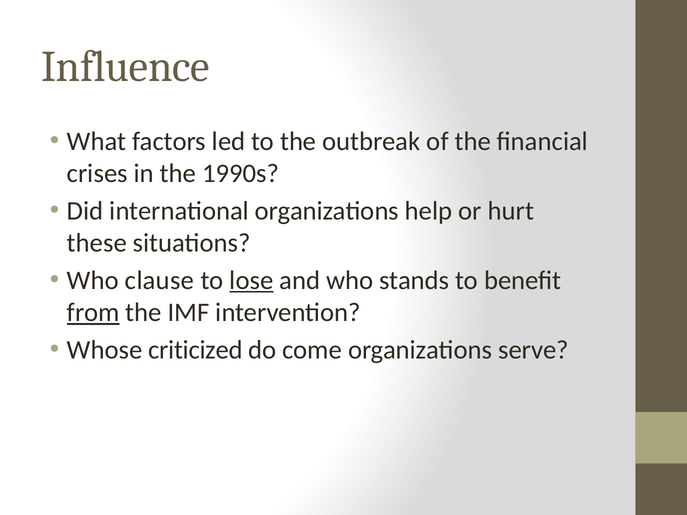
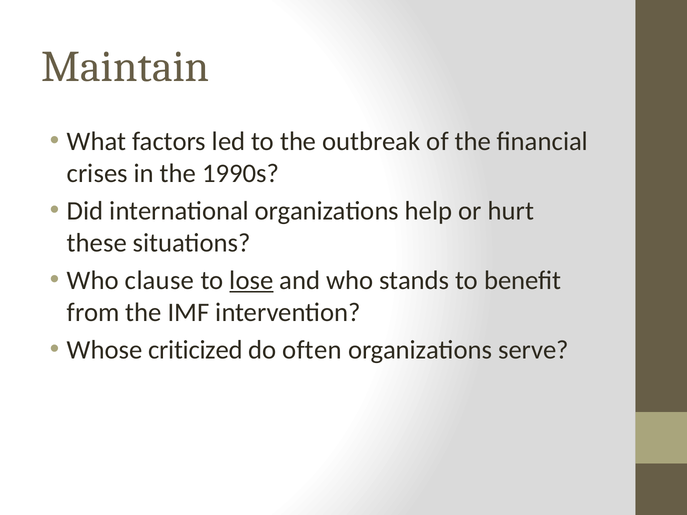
Influence: Influence -> Maintain
from underline: present -> none
come: come -> often
